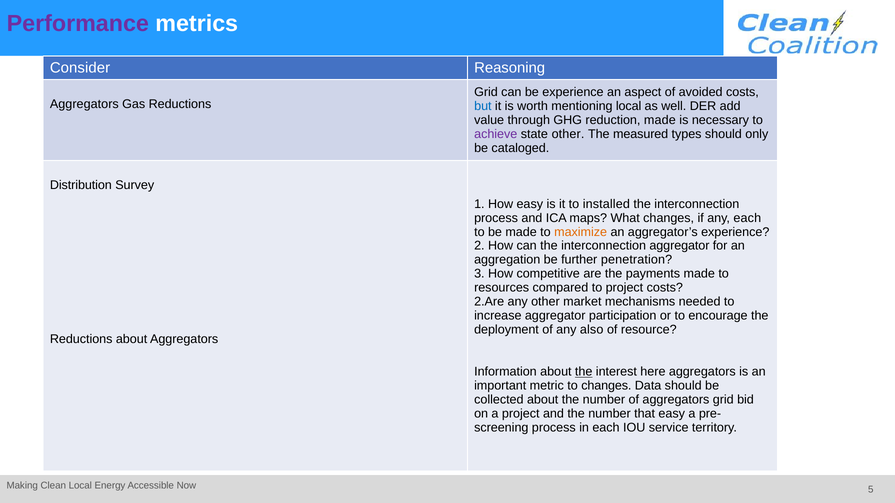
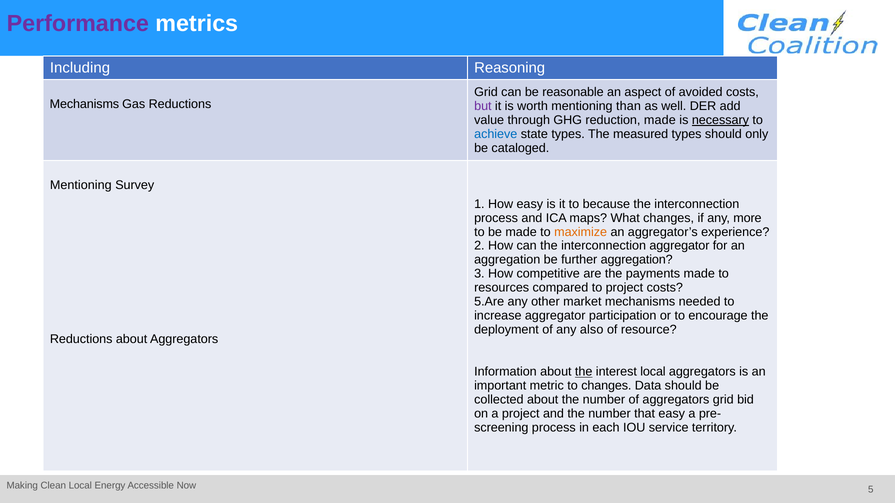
Consider: Consider -> Including
be experience: experience -> reasonable
Aggregators at (84, 104): Aggregators -> Mechanisms
but colour: blue -> purple
mentioning local: local -> than
necessary underline: none -> present
achieve colour: purple -> blue
state other: other -> types
Distribution at (81, 185): Distribution -> Mentioning
installed: installed -> because
any each: each -> more
further penetration: penetration -> aggregation
2.Are: 2.Are -> 5.Are
interest here: here -> local
